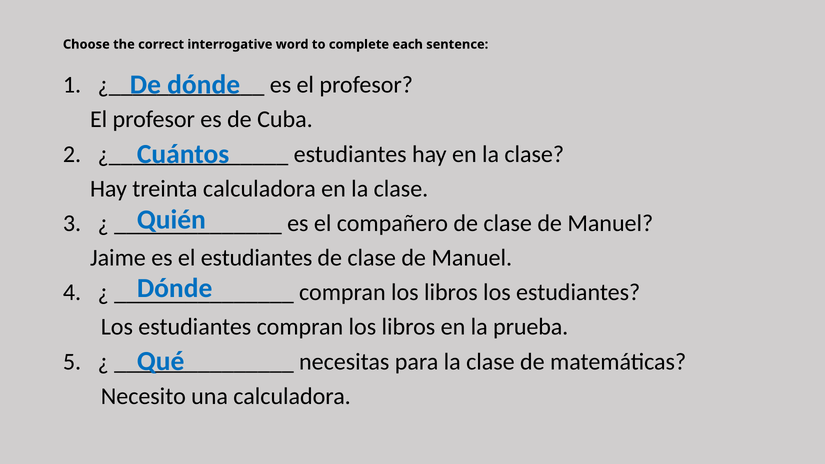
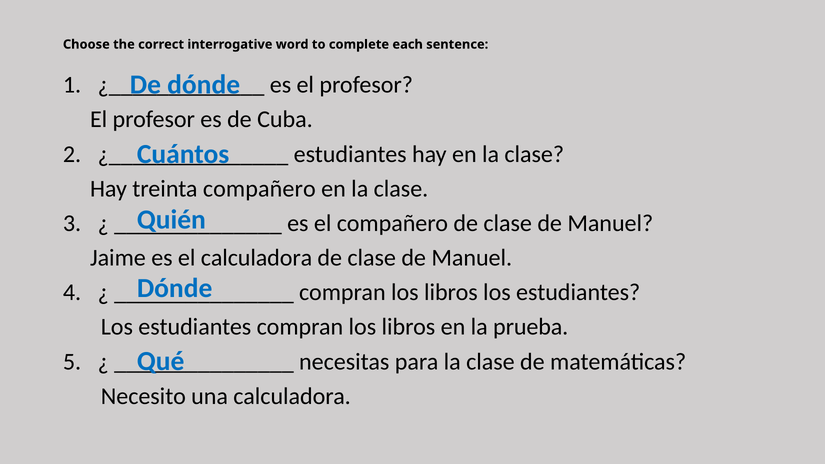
treinta calculadora: calculadora -> compañero
el estudiantes: estudiantes -> calculadora
